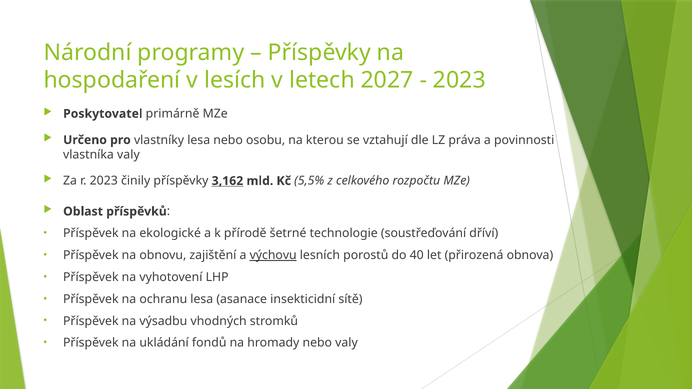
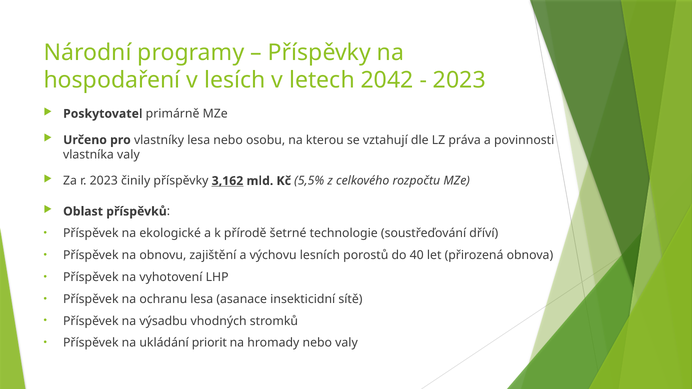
2027: 2027 -> 2042
výchovu underline: present -> none
fondů: fondů -> priorit
